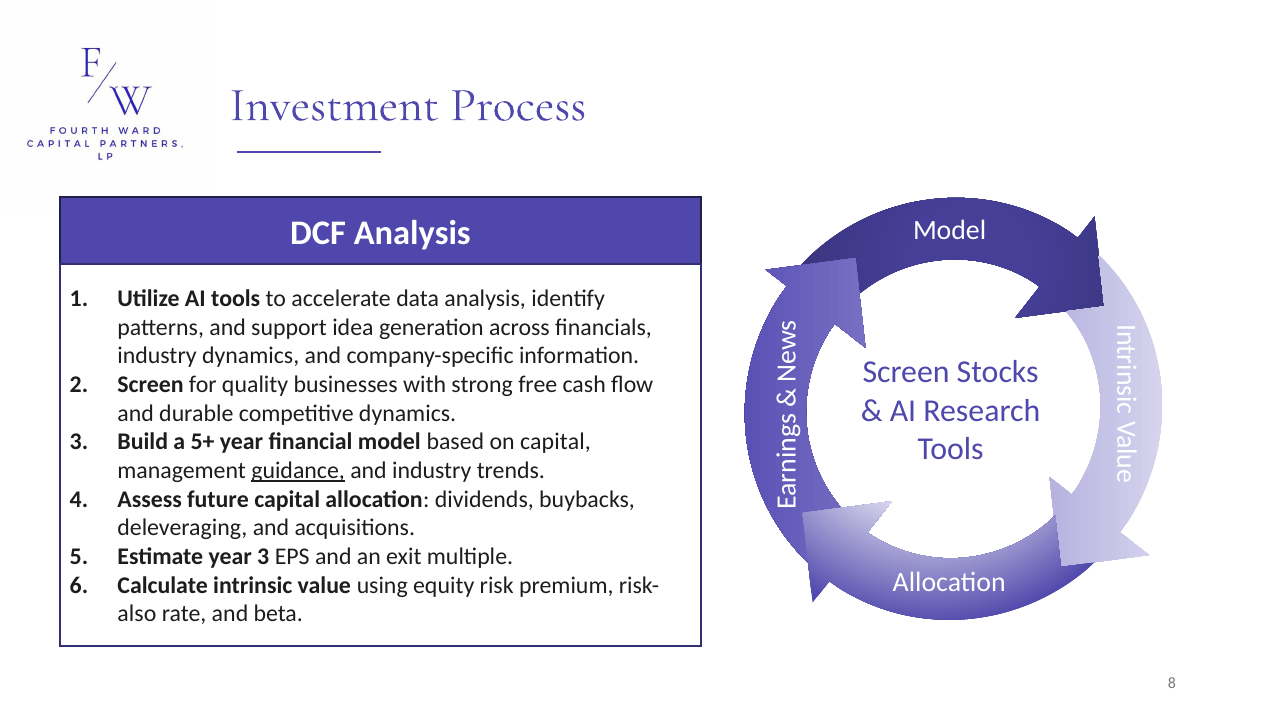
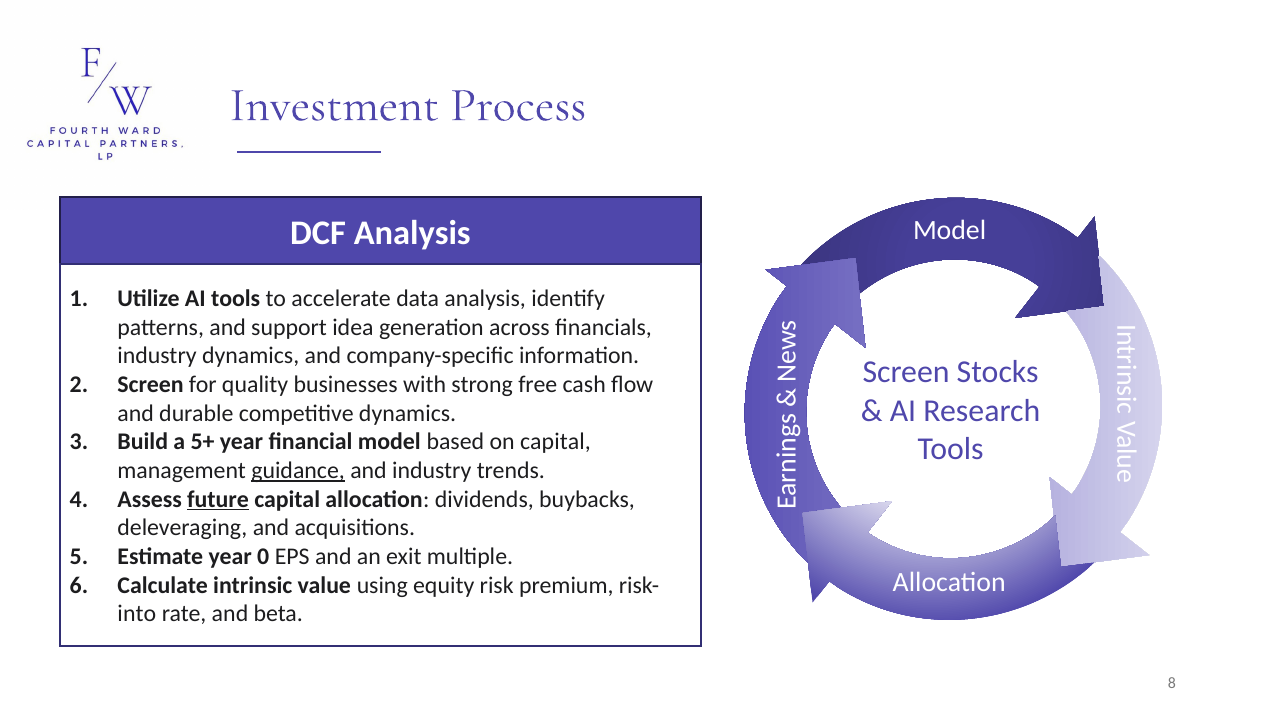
future underline: none -> present
year 3: 3 -> 0
also: also -> into
